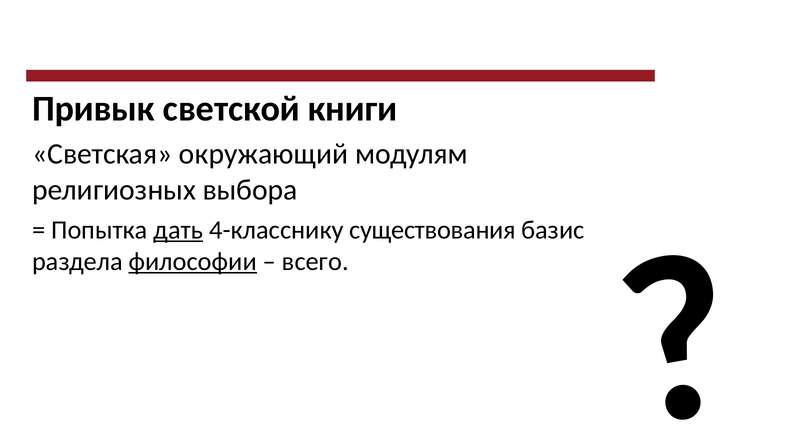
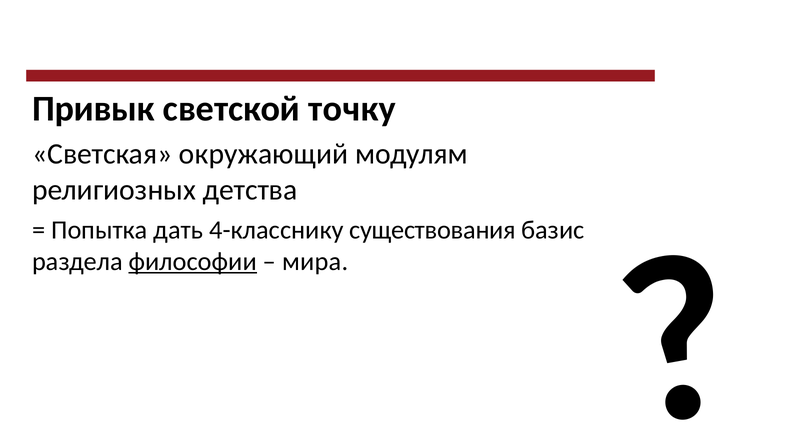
книги: книги -> точку
выбора: выбора -> детства
дать underline: present -> none
всего: всего -> мира
